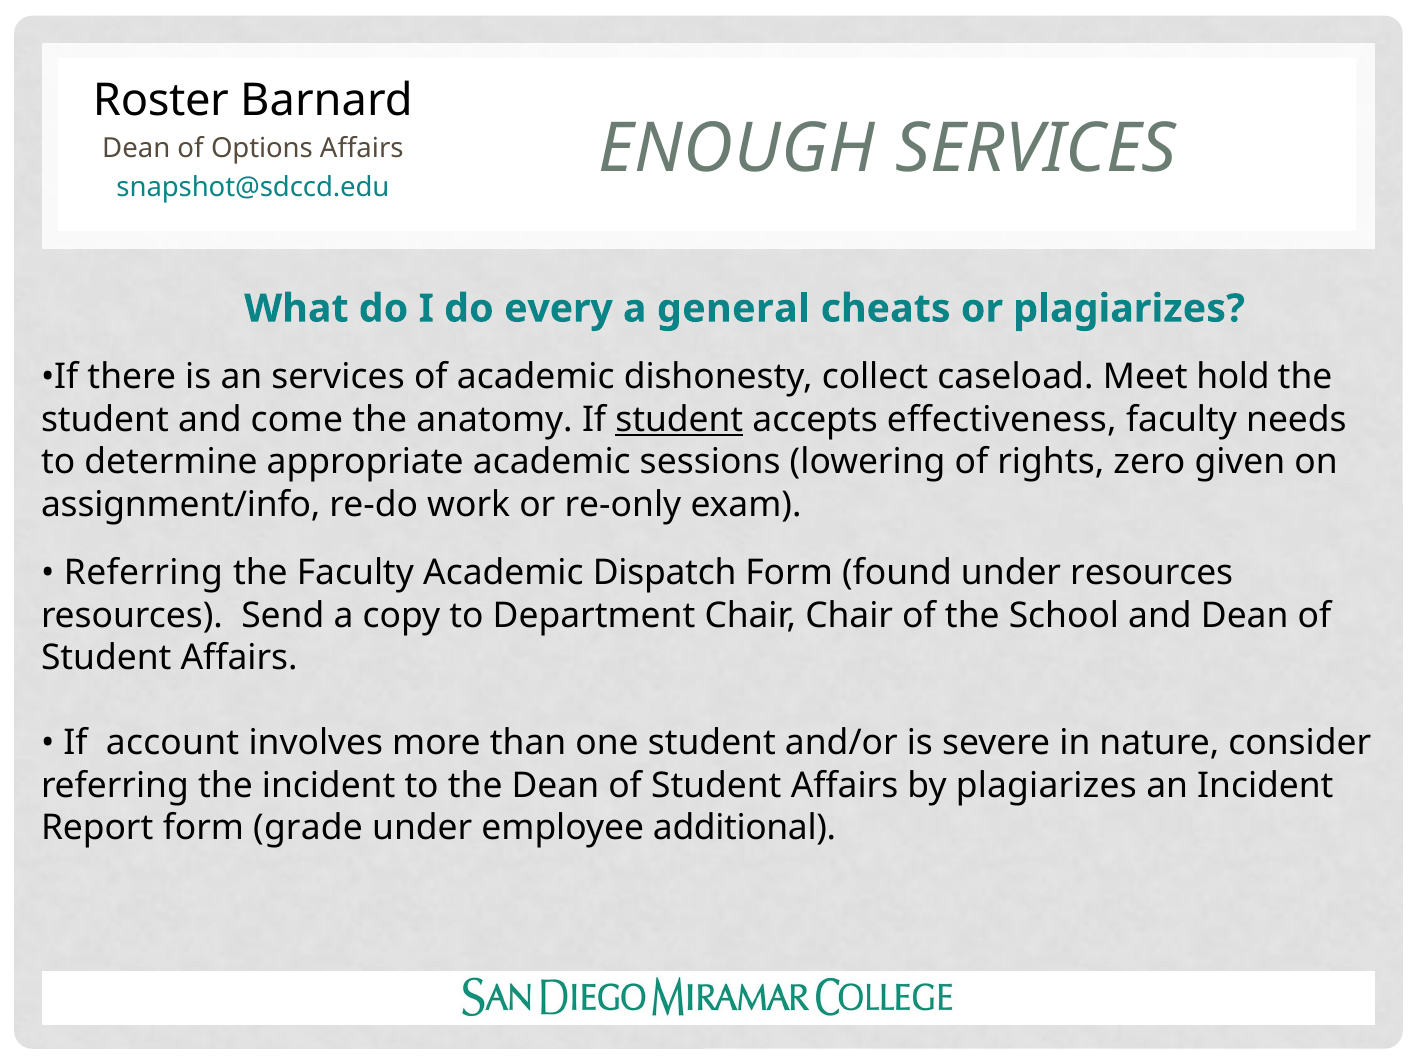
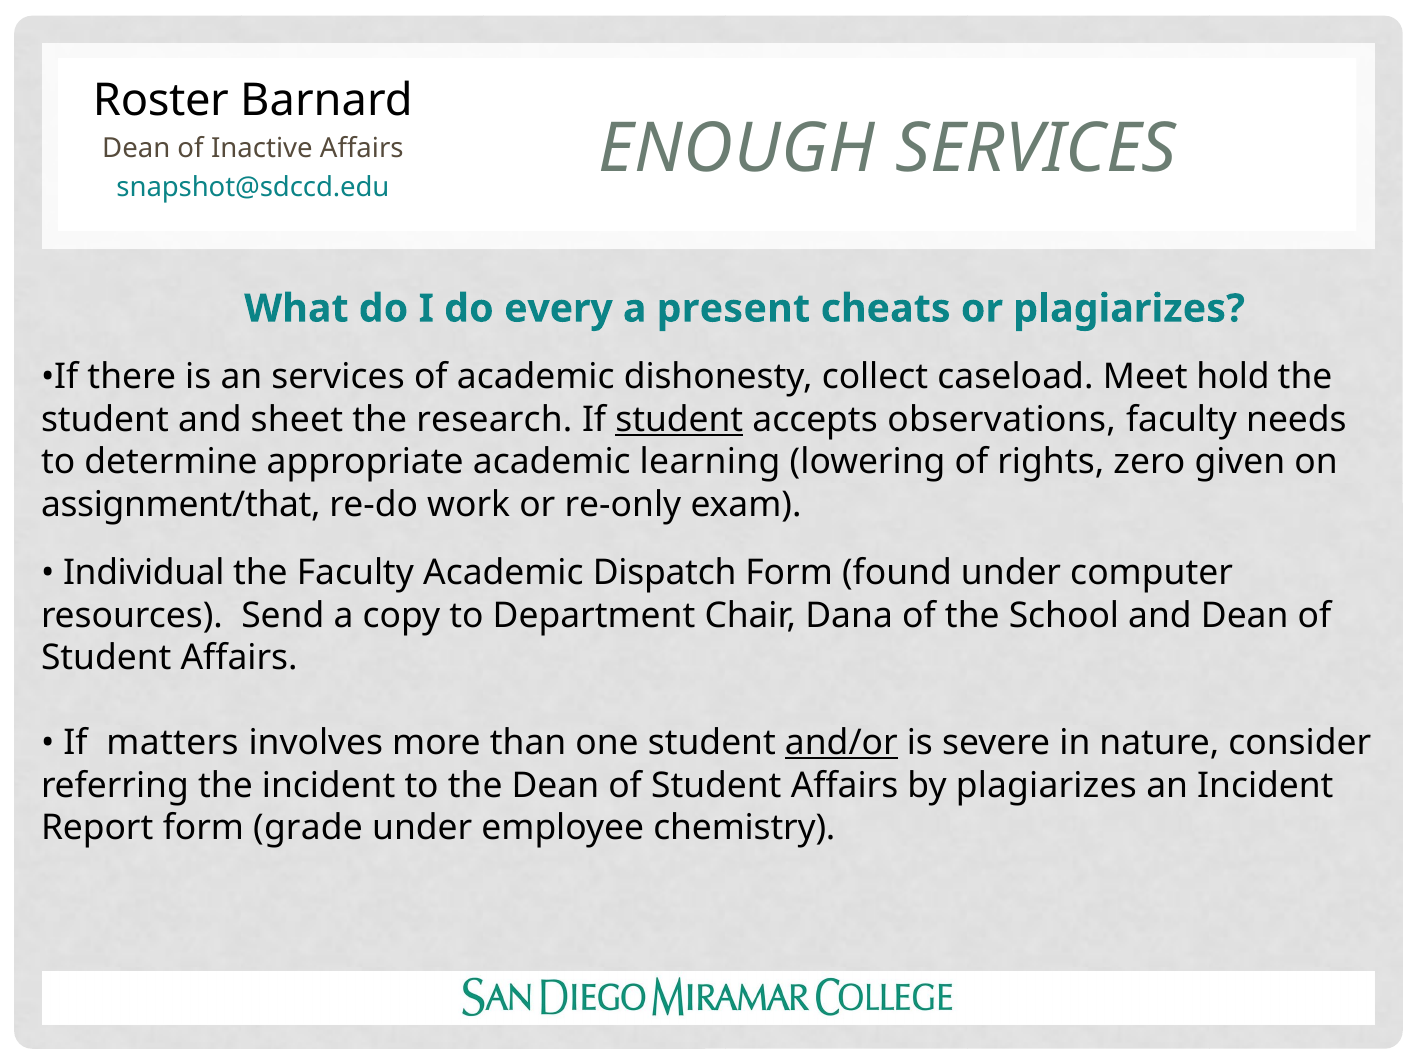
Options: Options -> Inactive
general: general -> present
come: come -> sheet
anatomy: anatomy -> research
effectiveness: effectiveness -> observations
sessions: sessions -> learning
assignment/info: assignment/info -> assignment/that
Referring at (143, 573): Referring -> Individual
under resources: resources -> computer
Chair Chair: Chair -> Dana
account: account -> matters
and/or underline: none -> present
additional: additional -> chemistry
